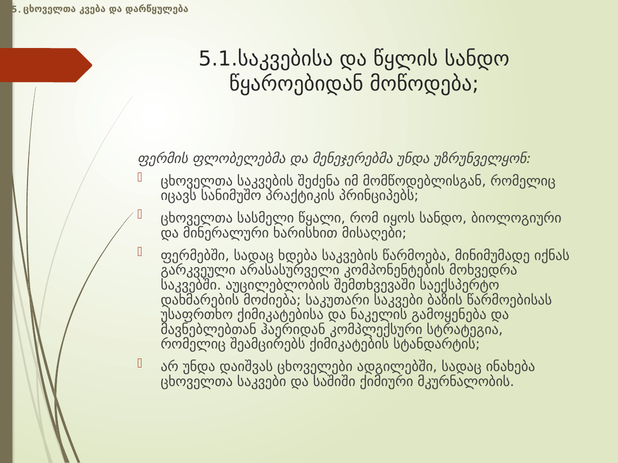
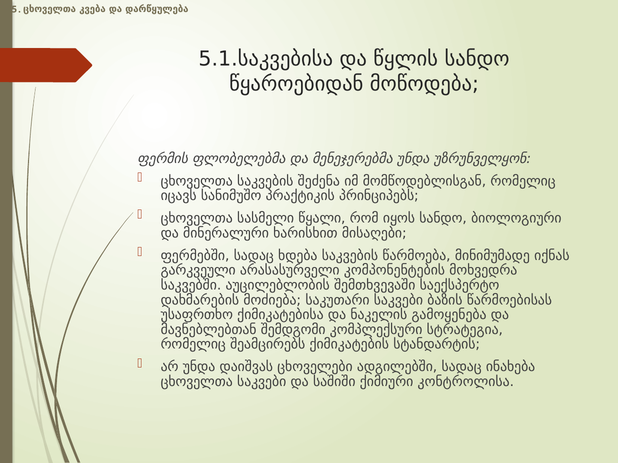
ჰაერიდან: ჰაერიდან -> შემდგომი
მკურნალობის: მკურნალობის -> კონტროლისა
